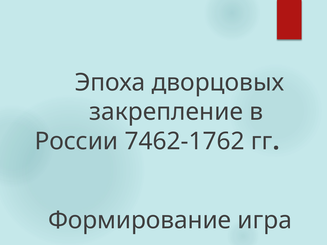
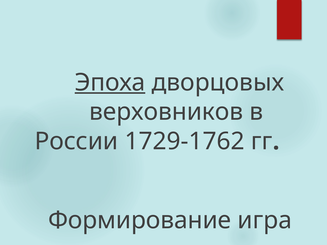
Эпоха underline: none -> present
закрепление: закрепление -> верховников
7462-1762: 7462-1762 -> 1729-1762
